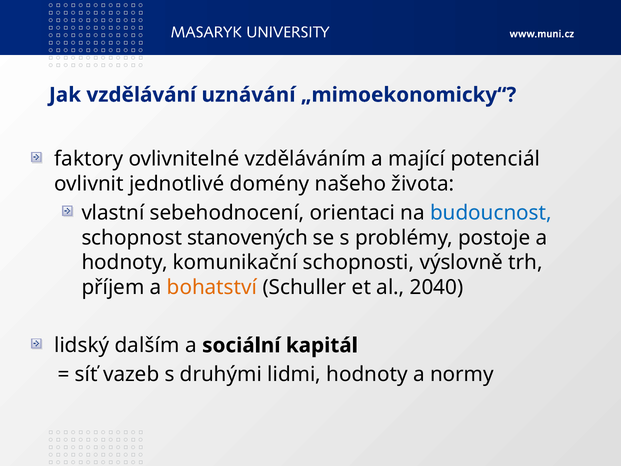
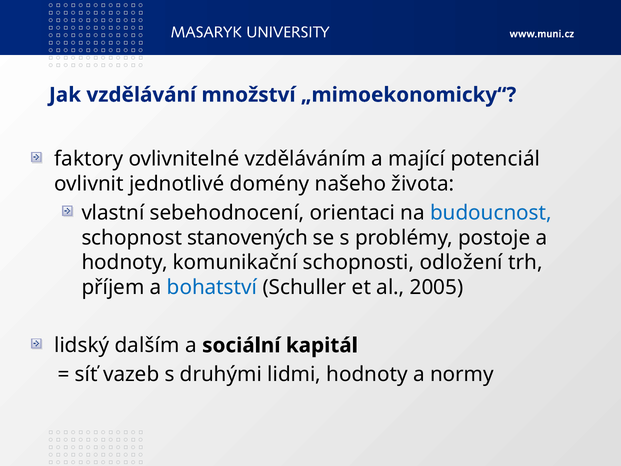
uznávání: uznávání -> množství
výslovně: výslovně -> odložení
bohatství colour: orange -> blue
2040: 2040 -> 2005
